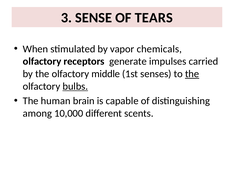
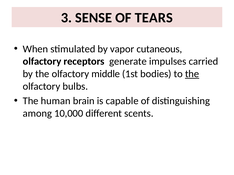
chemicals: chemicals -> cutaneous
senses: senses -> bodies
bulbs underline: present -> none
